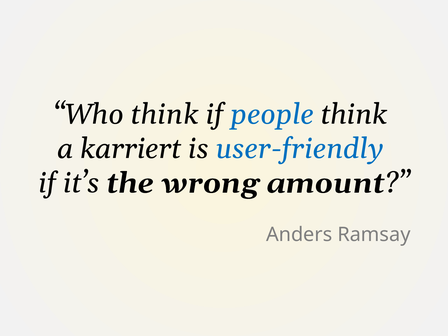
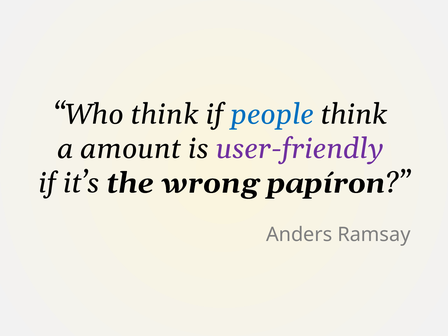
karriert: karriert -> amount
user-friendly colour: blue -> purple
amount: amount -> papíron
